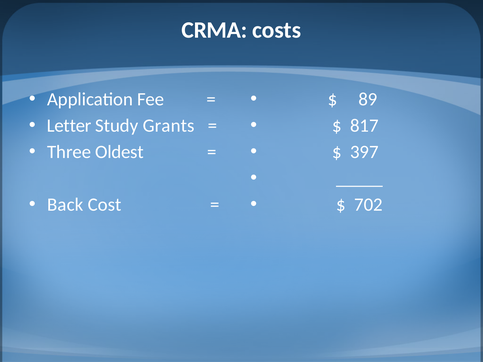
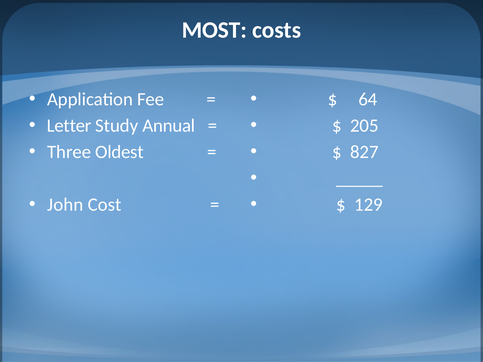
CRMA: CRMA -> MOST
89: 89 -> 64
Grants: Grants -> Annual
817: 817 -> 205
397: 397 -> 827
Back: Back -> John
702: 702 -> 129
